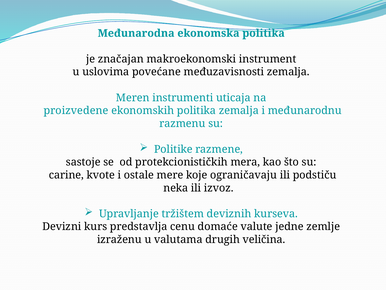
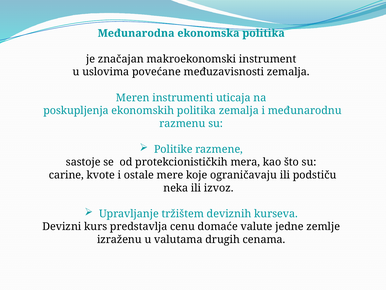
proizvedene: proizvedene -> poskupljenja
veličina: veličina -> cenama
